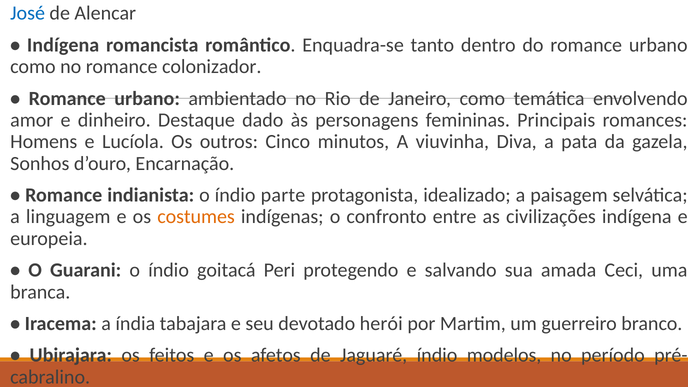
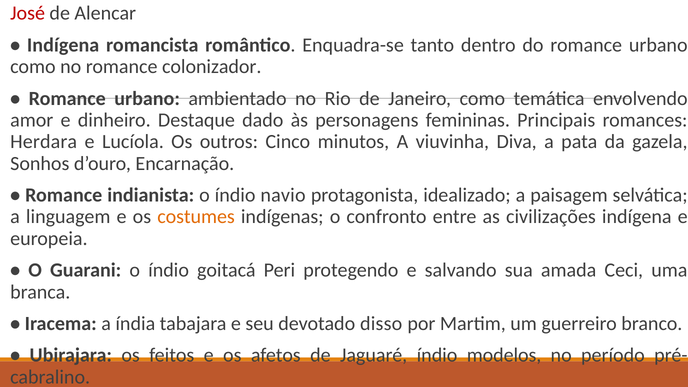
José colour: blue -> red
Homens: Homens -> Herdara
parte: parte -> navio
herói: herói -> disso
